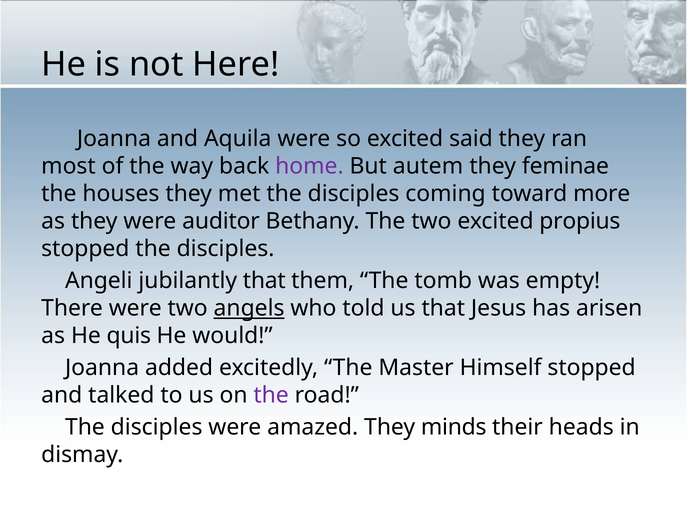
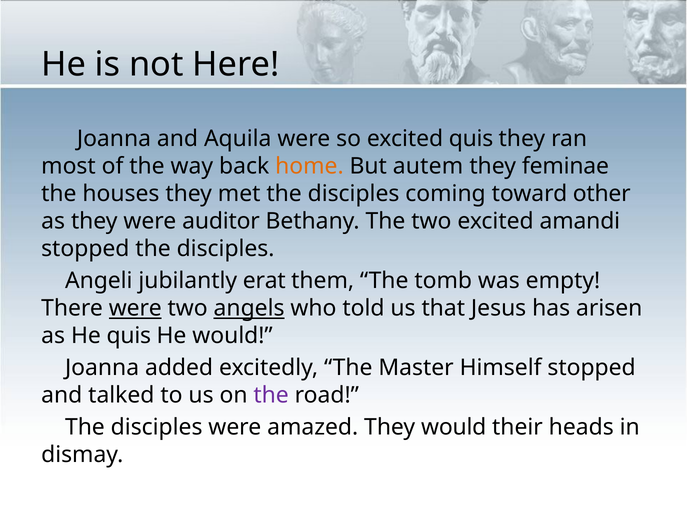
excited said: said -> quis
home colour: purple -> orange
more: more -> other
propius: propius -> amandi
jubilantly that: that -> erat
were at (135, 308) underline: none -> present
They minds: minds -> would
